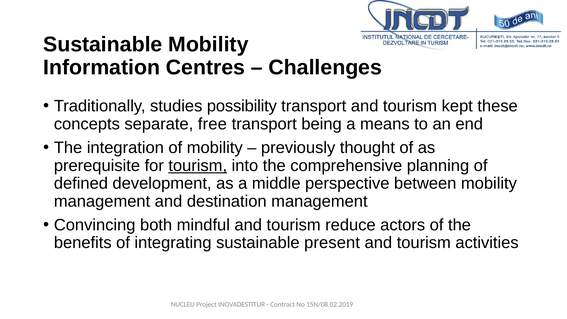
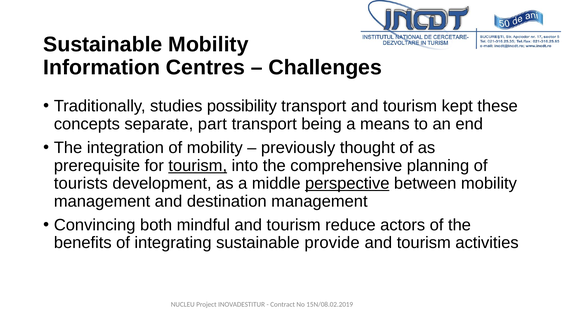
free: free -> part
defined: defined -> tourists
perspective underline: none -> present
present: present -> provide
